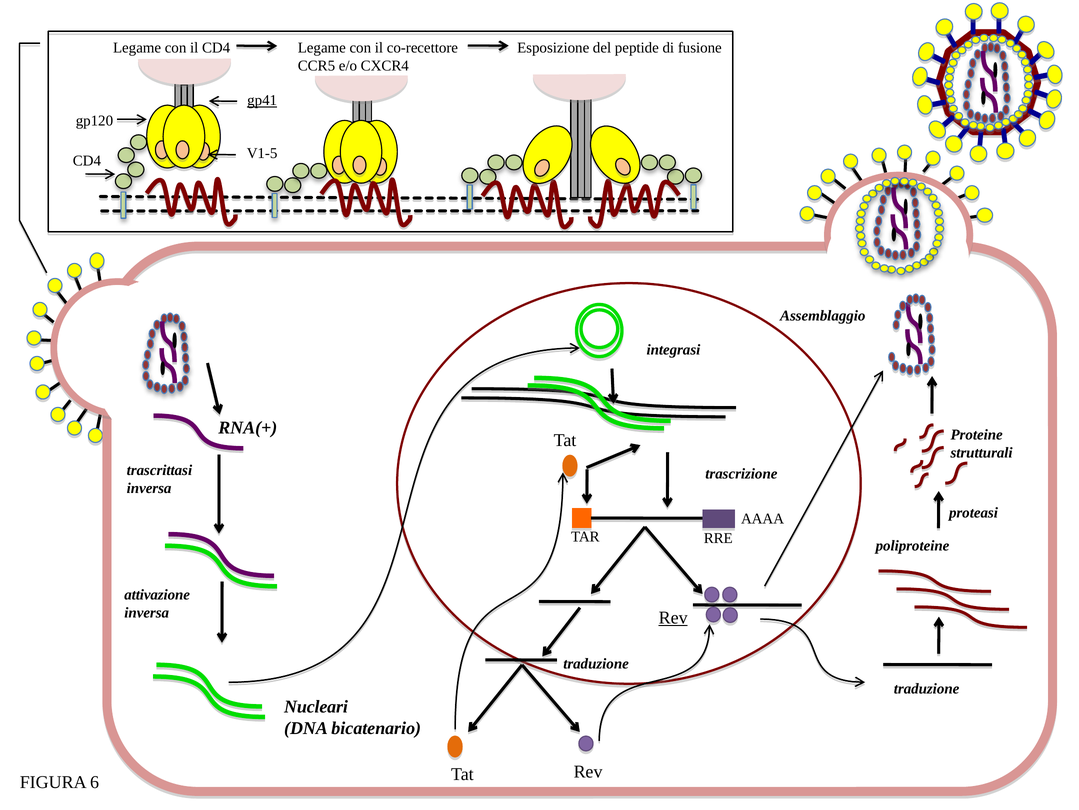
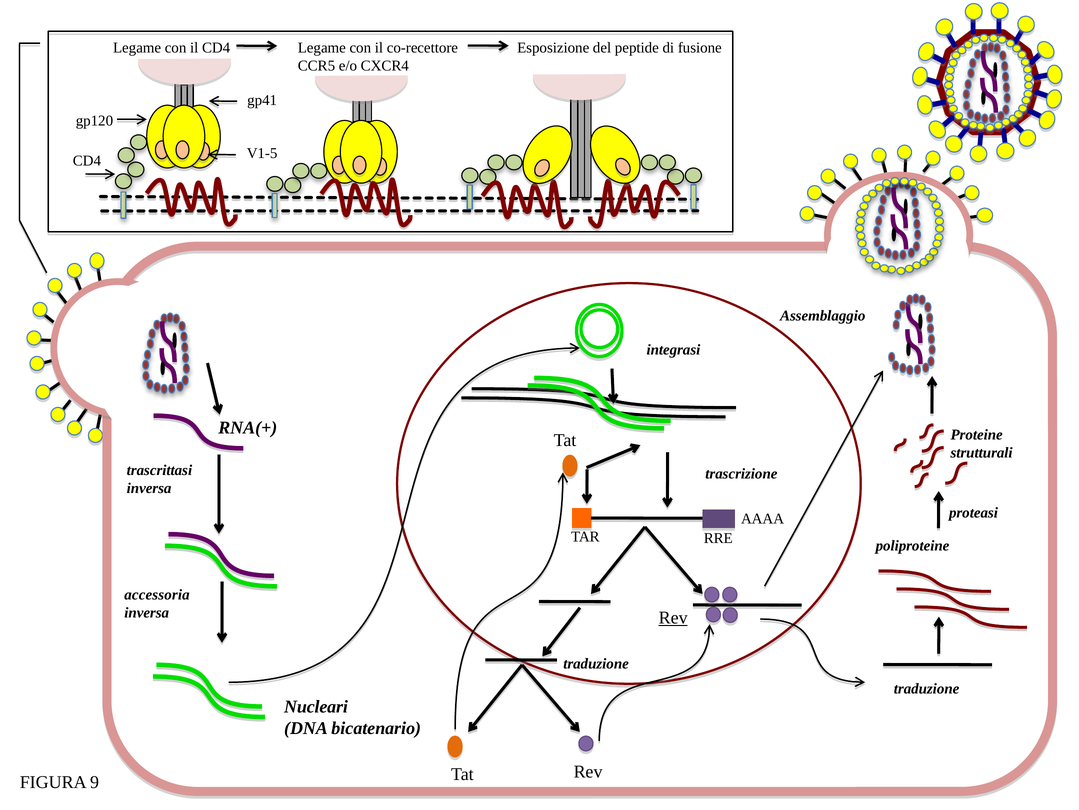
gp41 underline: present -> none
attivazione: attivazione -> accessoria
6: 6 -> 9
